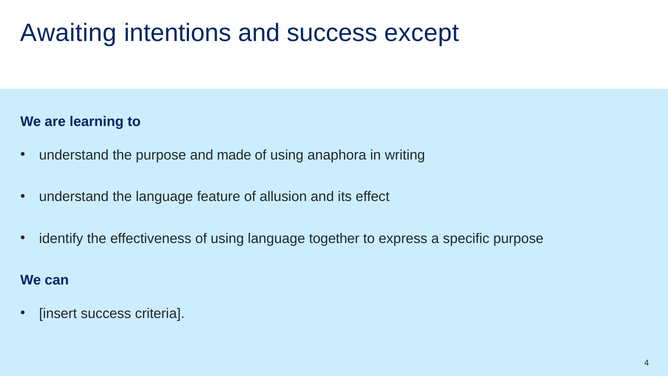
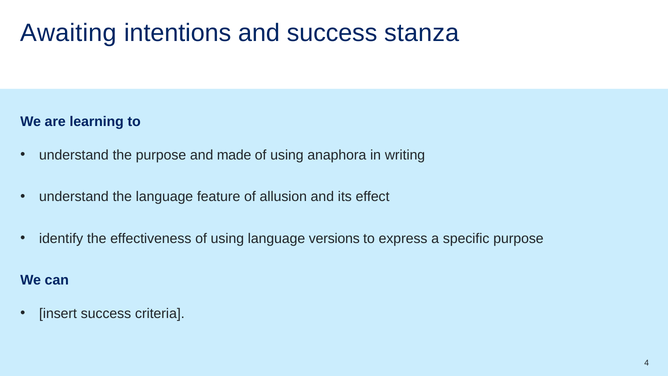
except: except -> stanza
together: together -> versions
